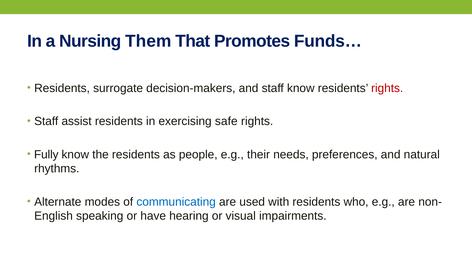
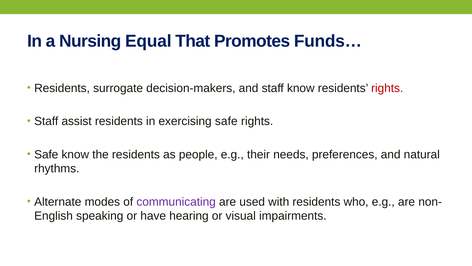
Them: Them -> Equal
Fully at (46, 154): Fully -> Safe
communicating colour: blue -> purple
